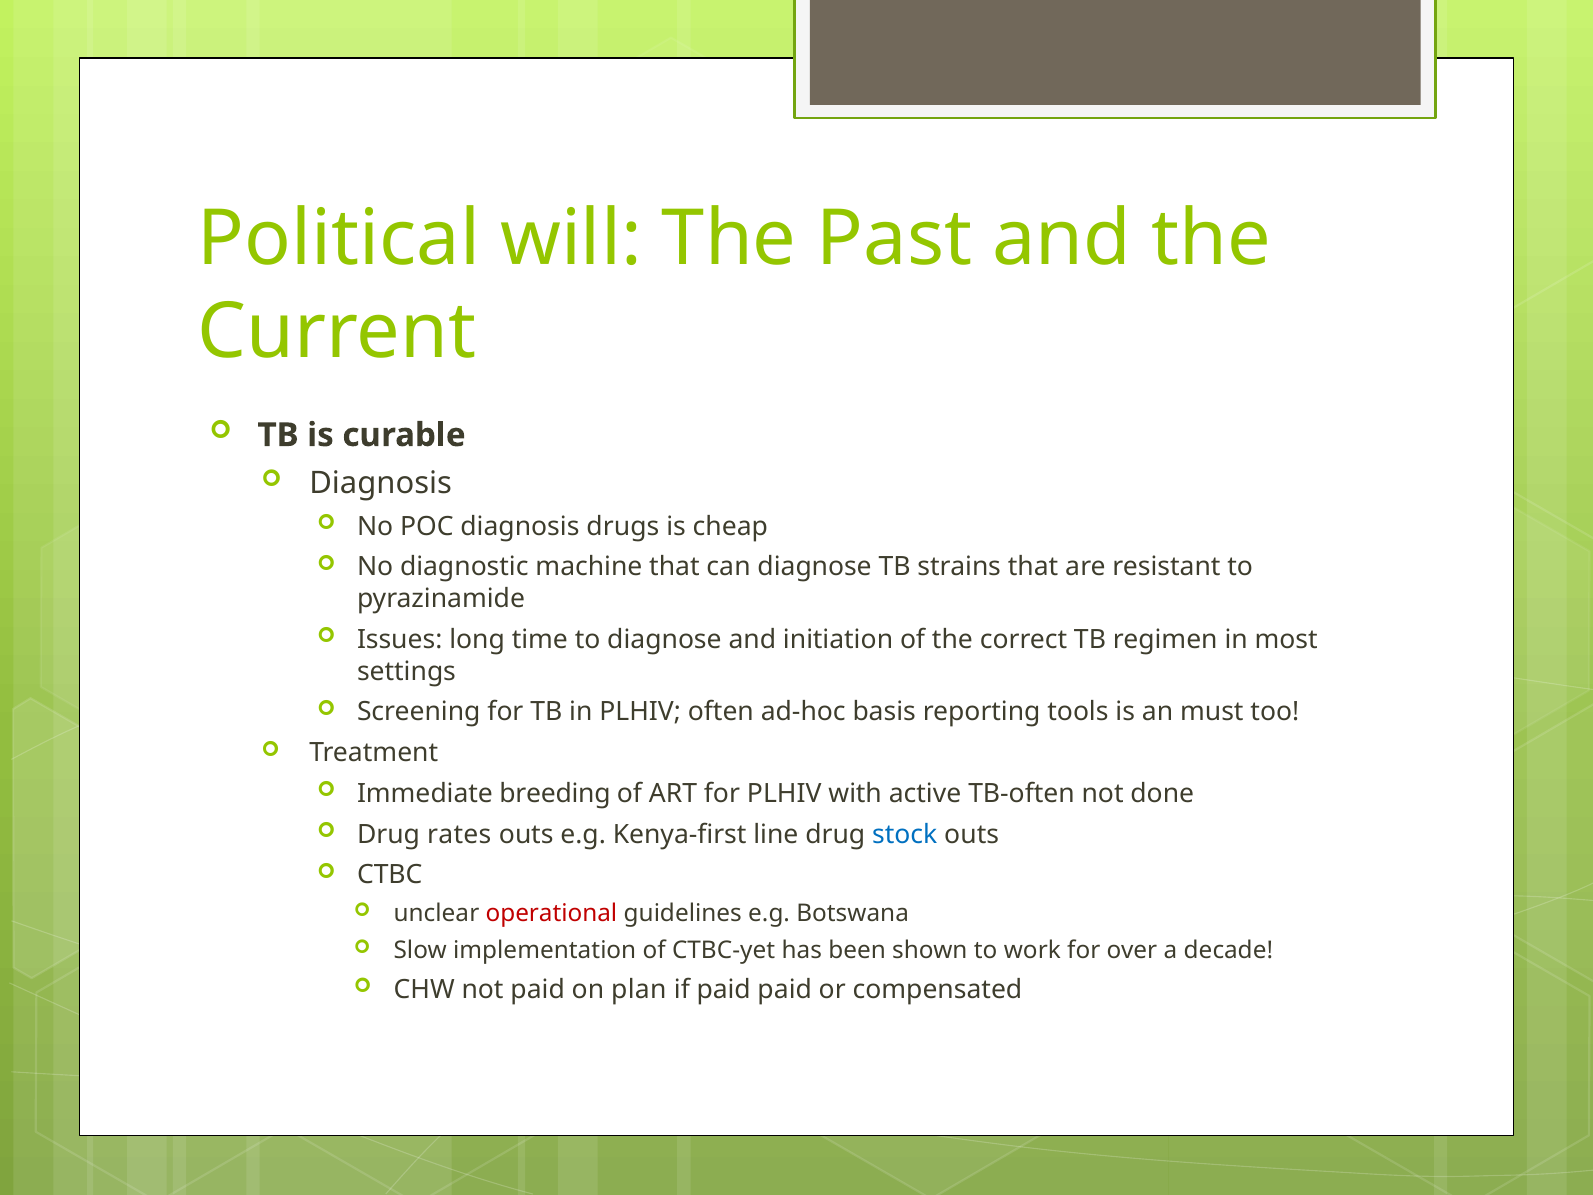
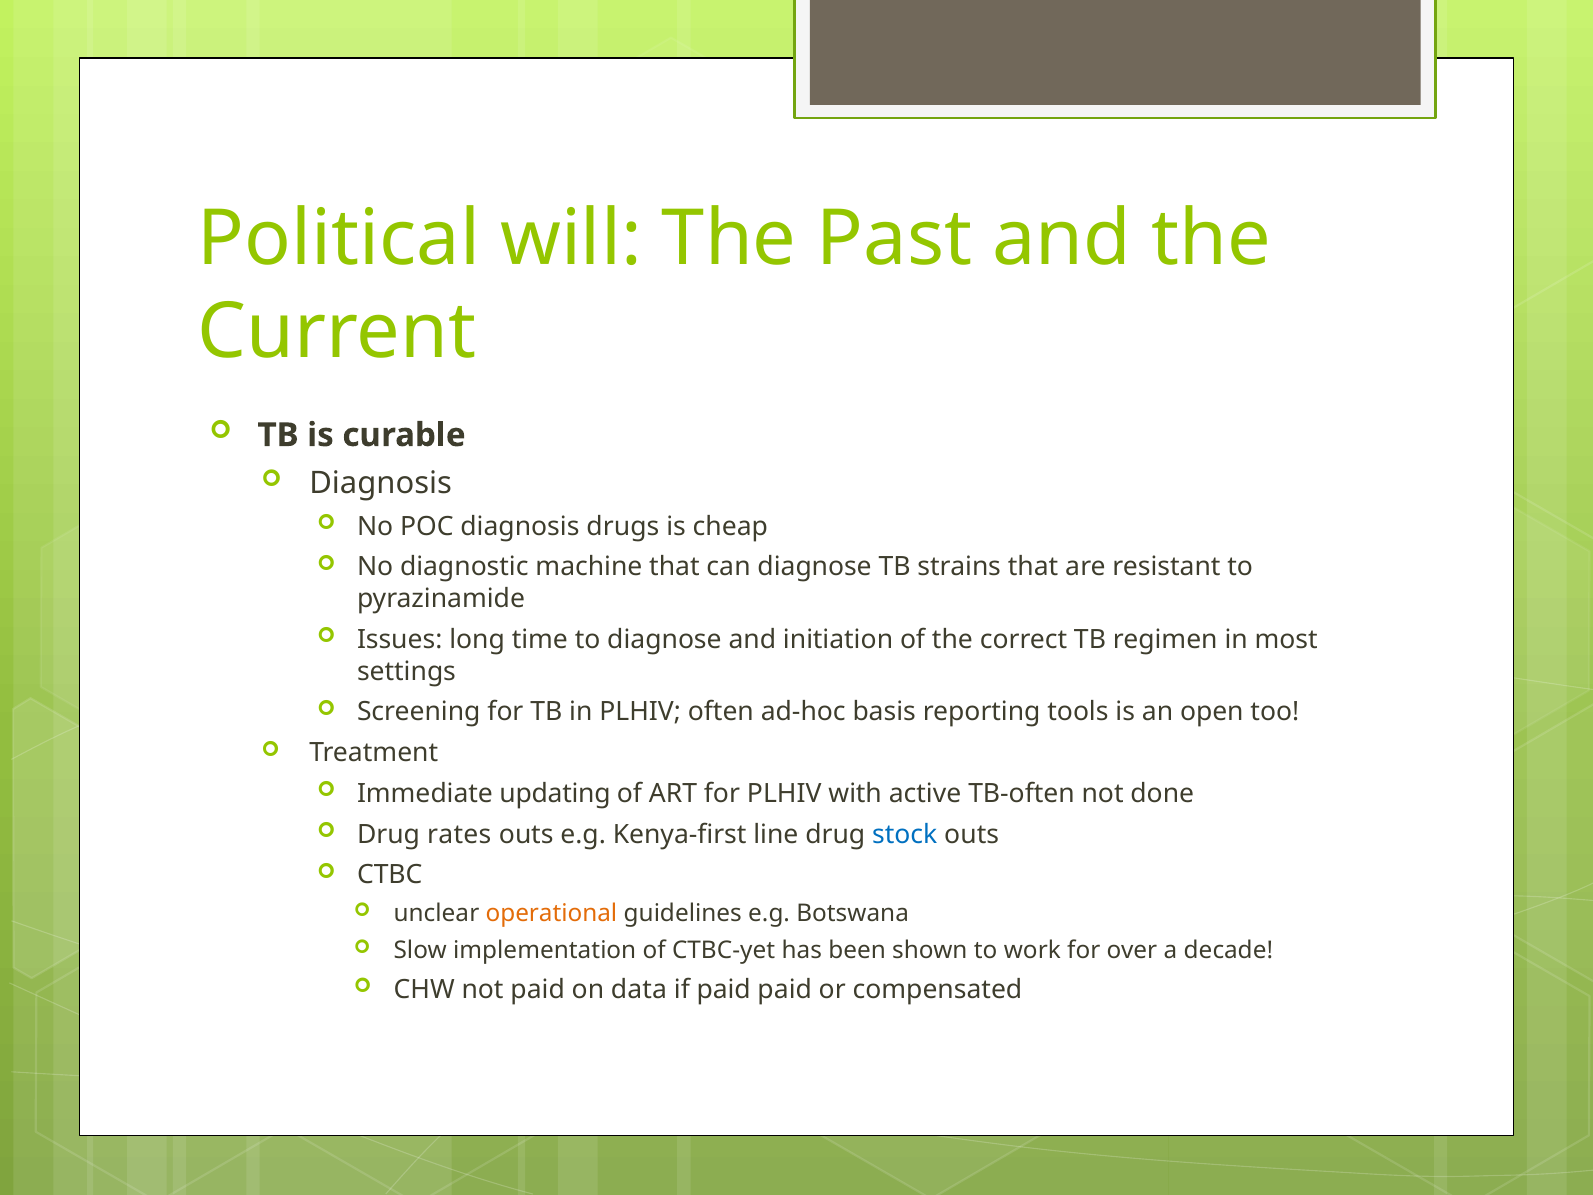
must: must -> open
breeding: breeding -> updating
operational colour: red -> orange
plan: plan -> data
